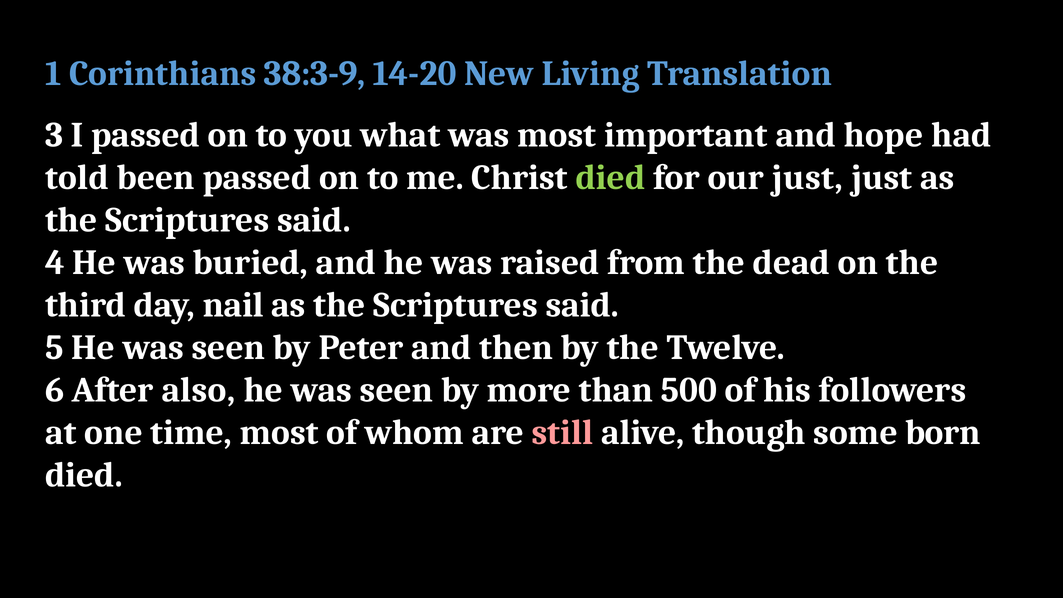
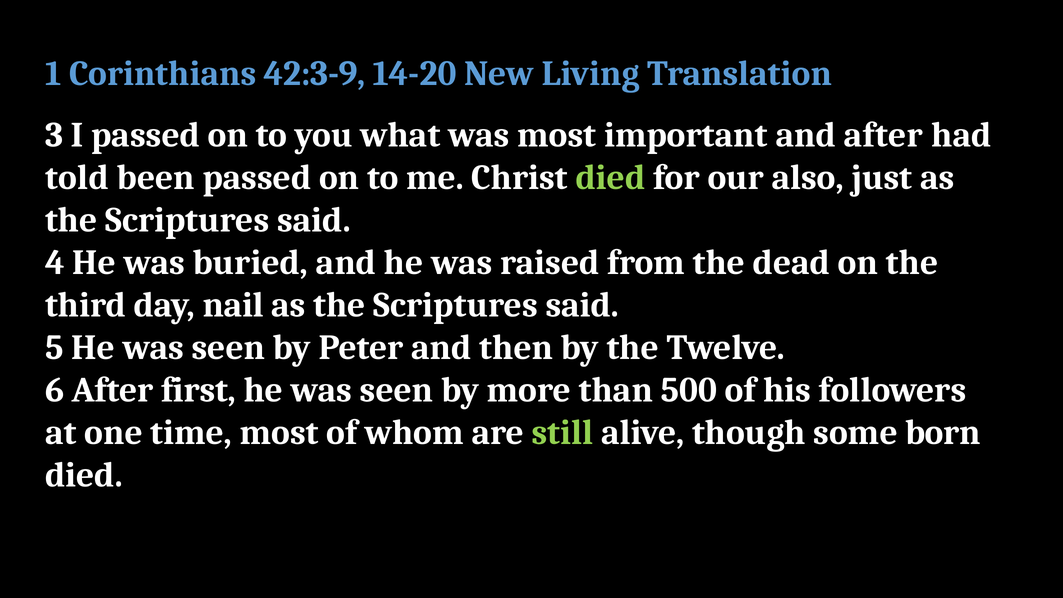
38:3-9: 38:3-9 -> 42:3-9
and hope: hope -> after
our just: just -> also
also: also -> first
still colour: pink -> light green
